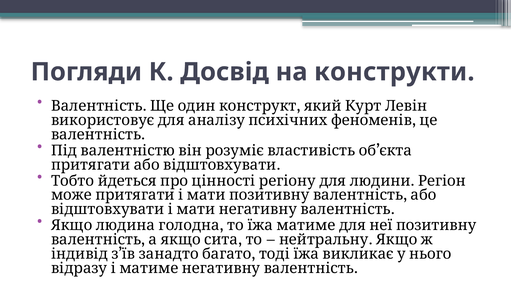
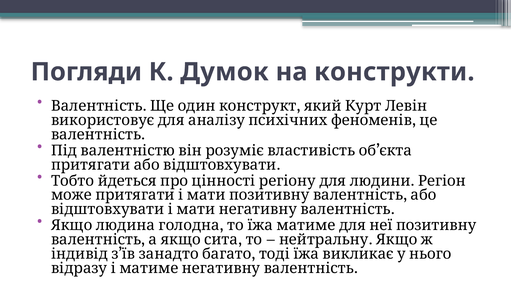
Досвід: Досвід -> Думок
